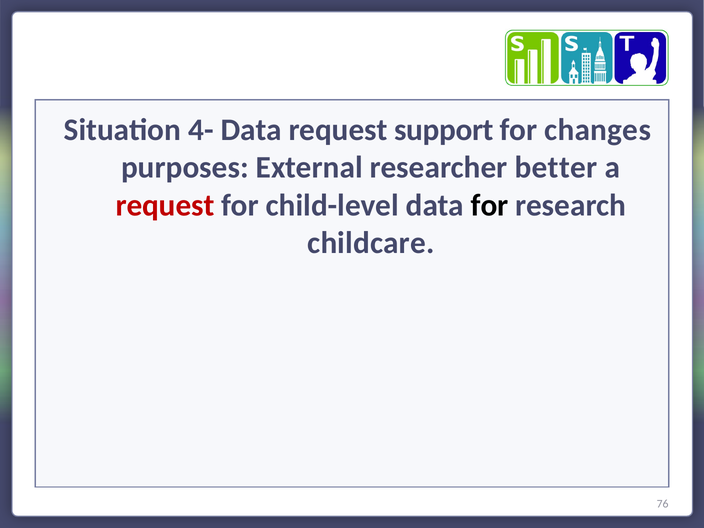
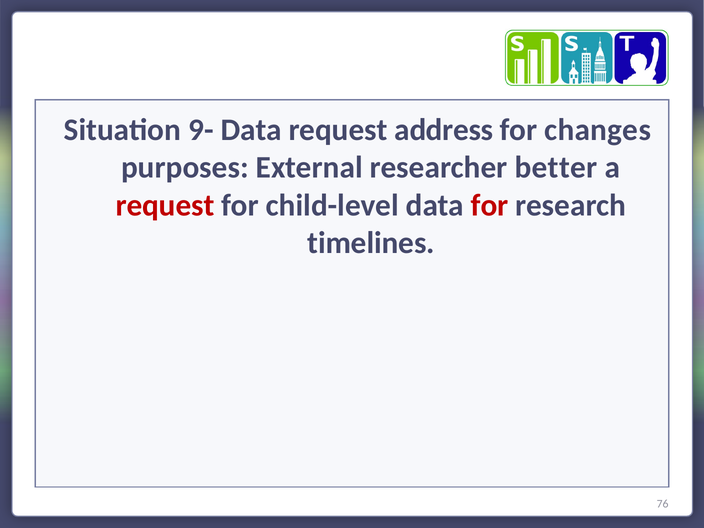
4-: 4- -> 9-
support: support -> address
for at (490, 205) colour: black -> red
childcare: childcare -> timelines
